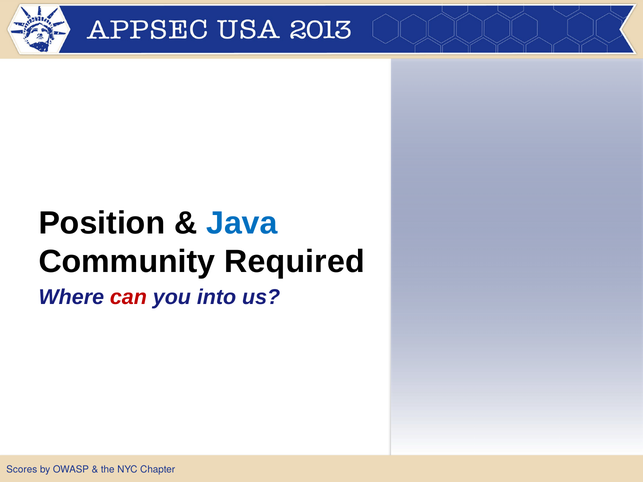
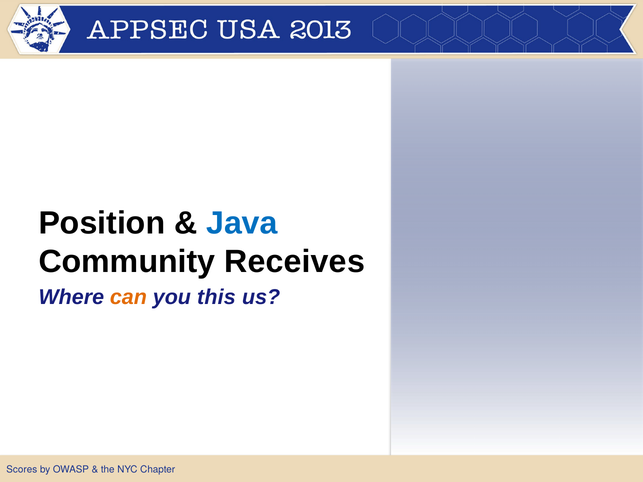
Required: Required -> Receives
can colour: red -> orange
into: into -> this
